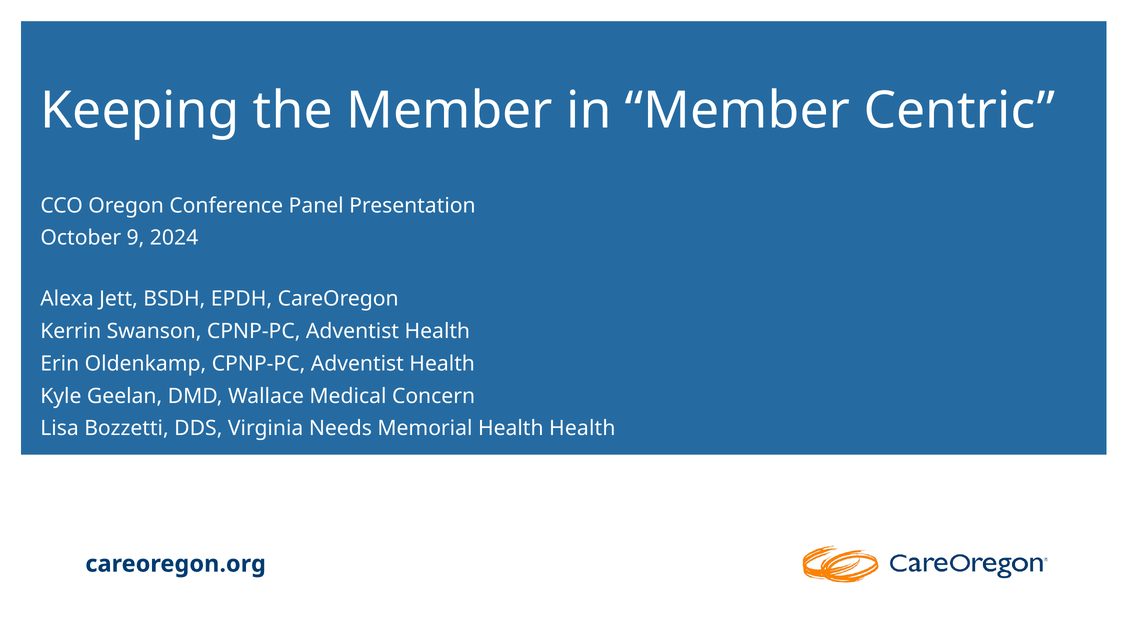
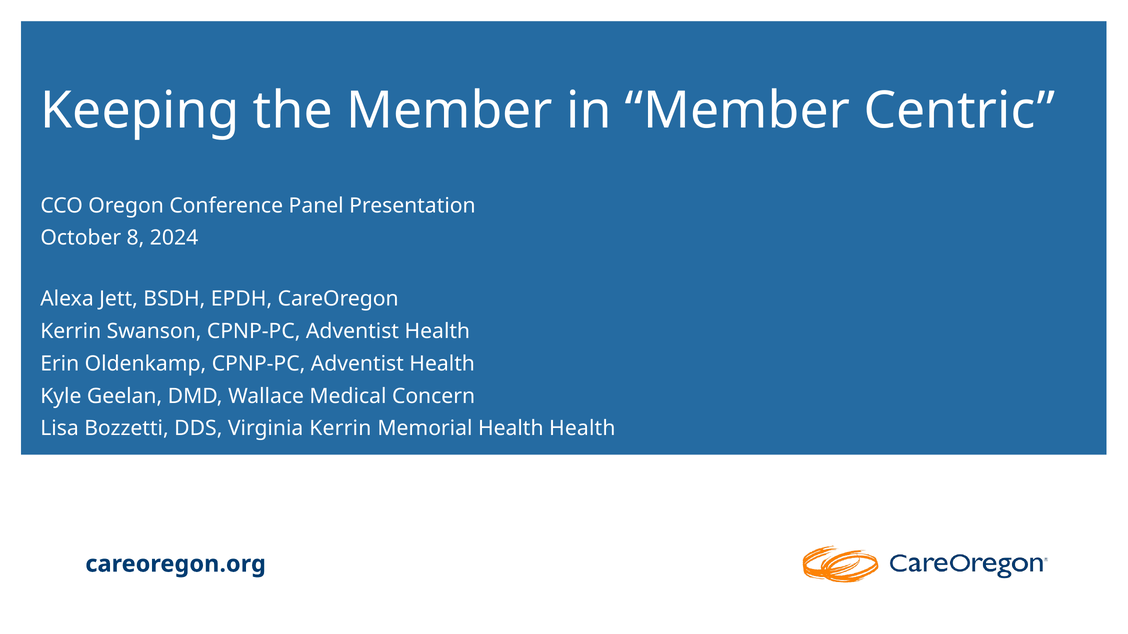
9: 9 -> 8
Virginia Needs: Needs -> Kerrin
